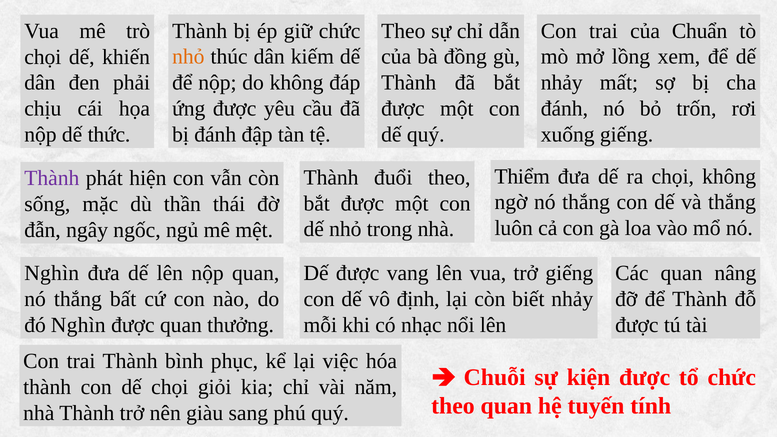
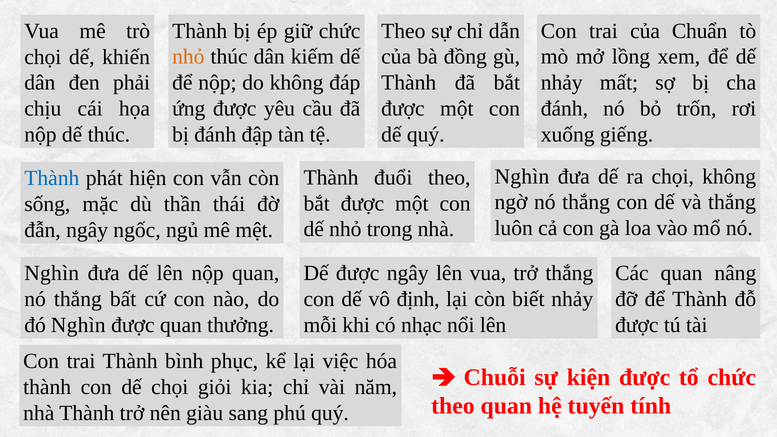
dế thức: thức -> thúc
Thiểm at (522, 176): Thiểm -> Nghìn
Thành at (52, 178) colour: purple -> blue
được vang: vang -> ngây
trở giếng: giếng -> thắng
